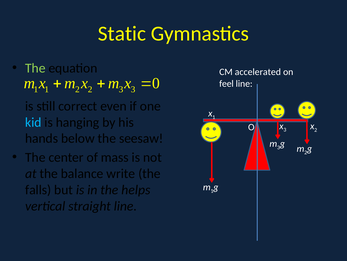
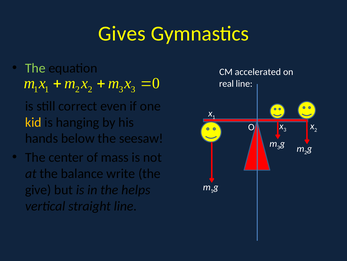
Static: Static -> Gives
feel: feel -> real
kid colour: light blue -> yellow
falls: falls -> give
